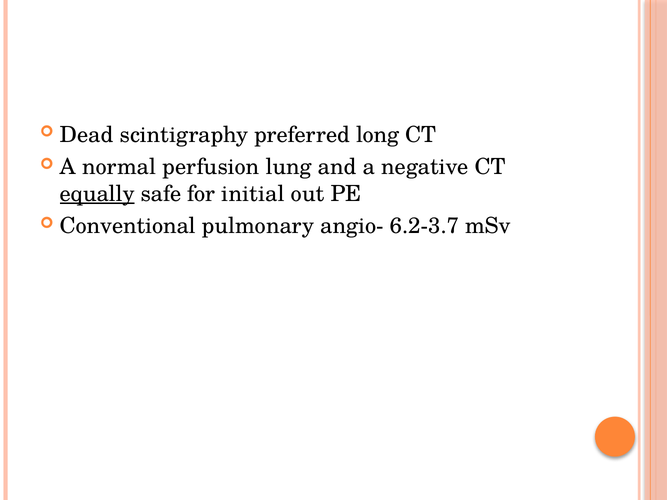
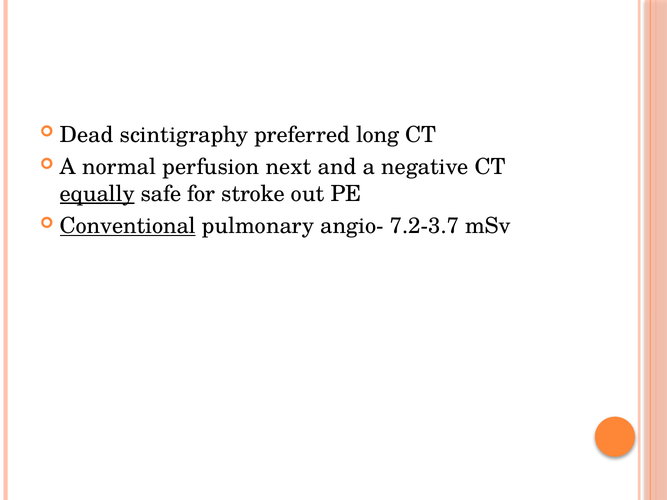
lung: lung -> next
initial: initial -> stroke
Conventional underline: none -> present
6.2-3.7: 6.2-3.7 -> 7.2-3.7
